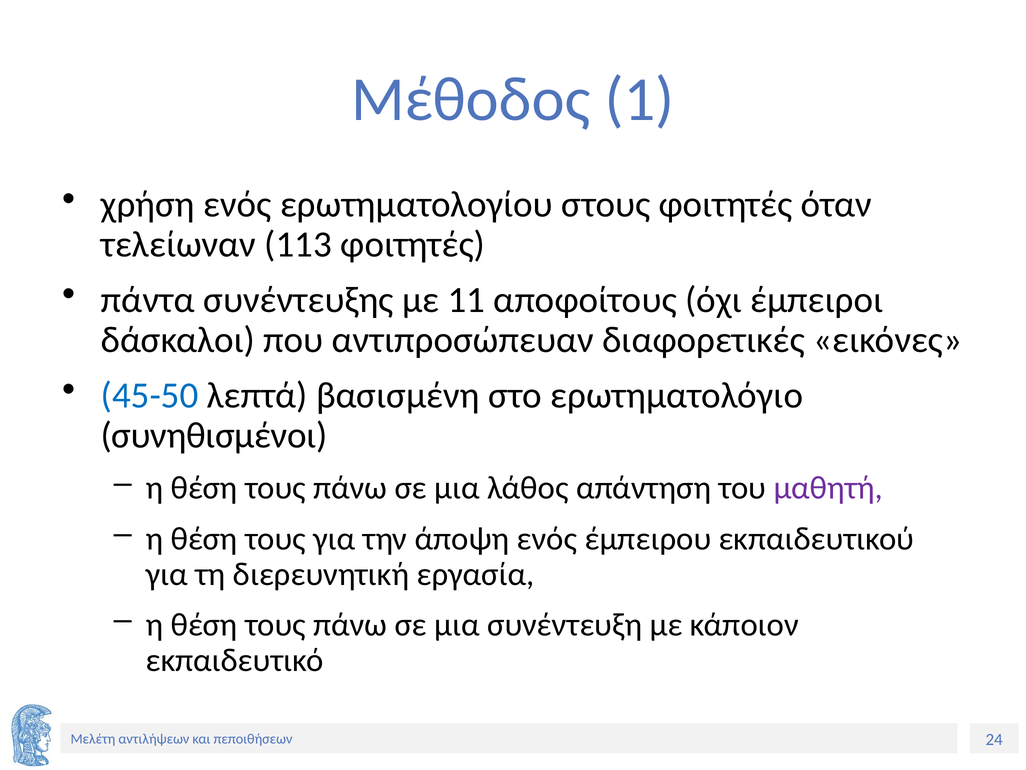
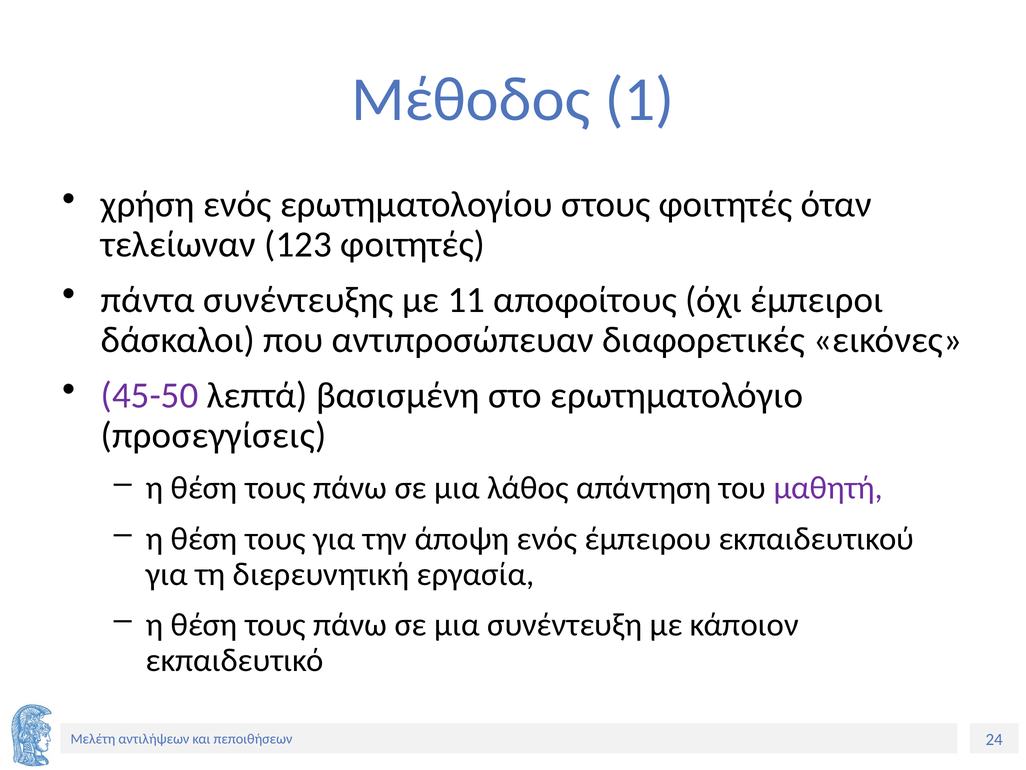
113: 113 -> 123
45-50 colour: blue -> purple
συνηθισμένοι: συνηθισμένοι -> προσεγγίσεις
